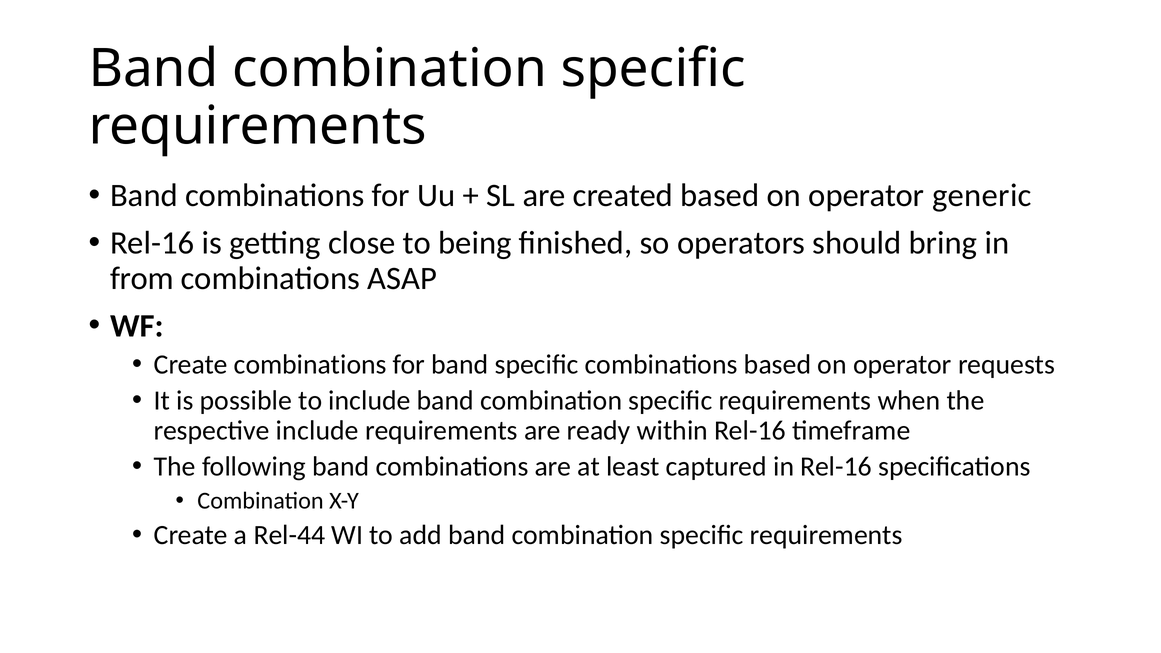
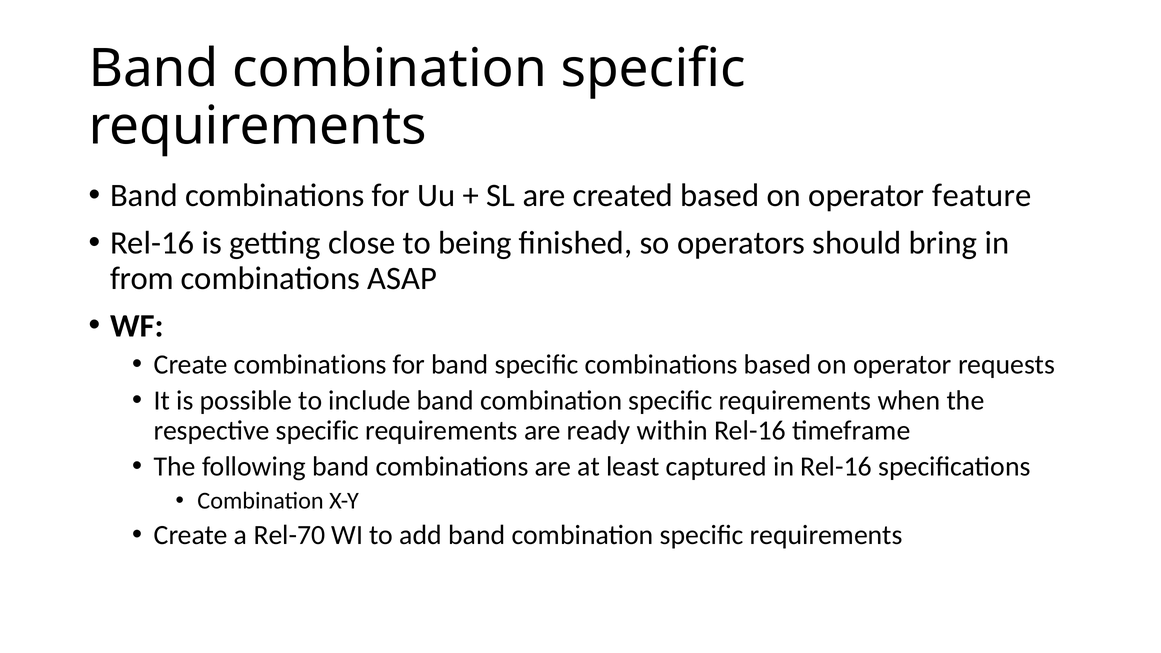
generic: generic -> feature
respective include: include -> specific
Rel-44: Rel-44 -> Rel-70
